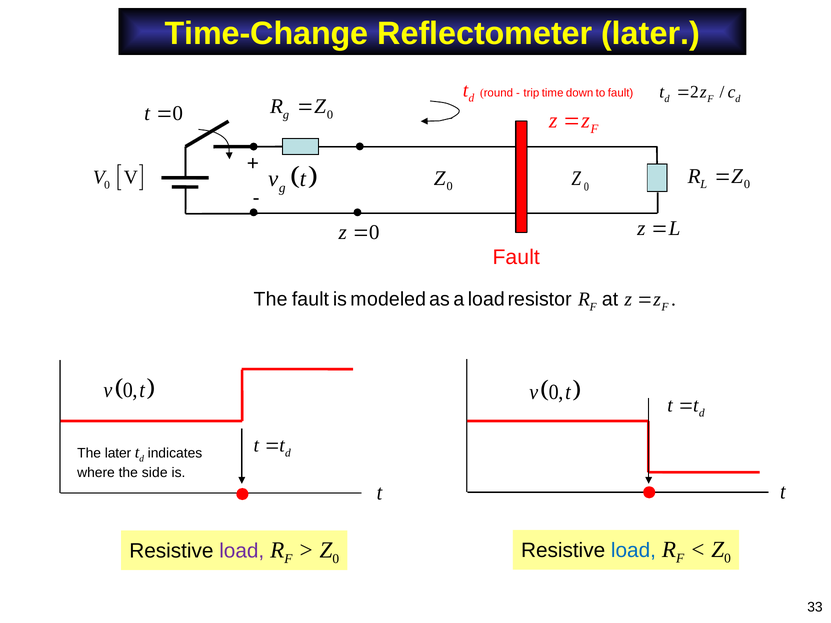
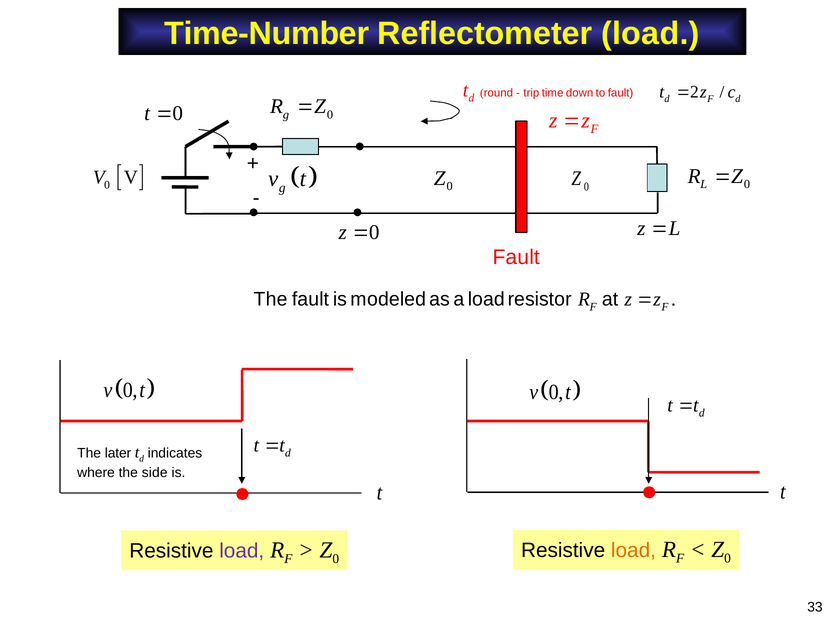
Time-Change: Time-Change -> Time-Number
Reflectometer later: later -> load
load at (633, 551) colour: blue -> orange
